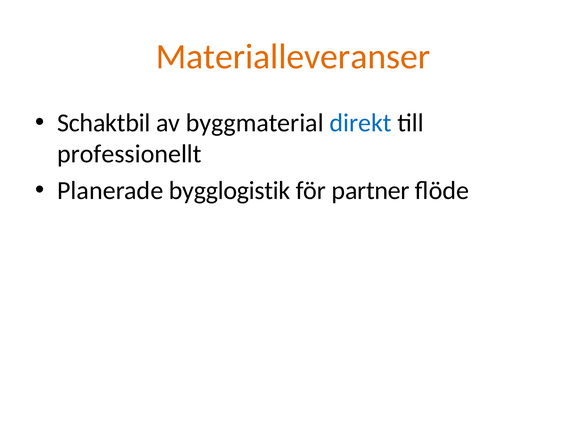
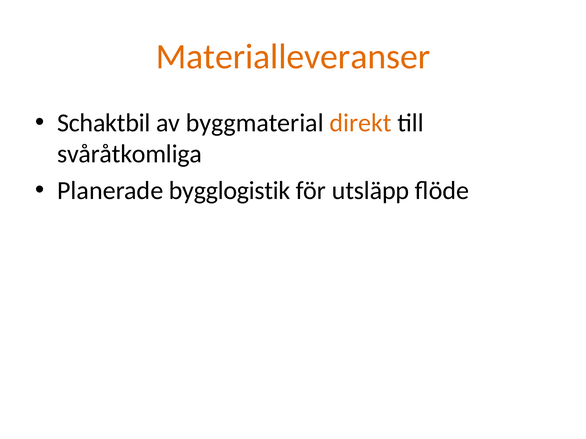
direkt colour: blue -> orange
professionellt: professionellt -> svåråtkomliga
partner: partner -> utsläpp
